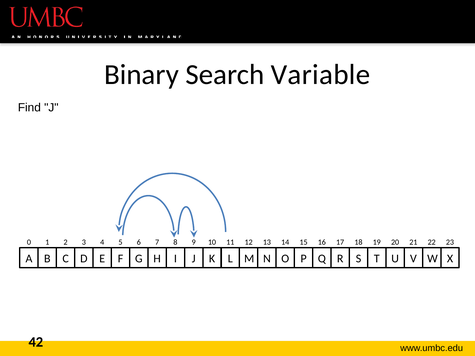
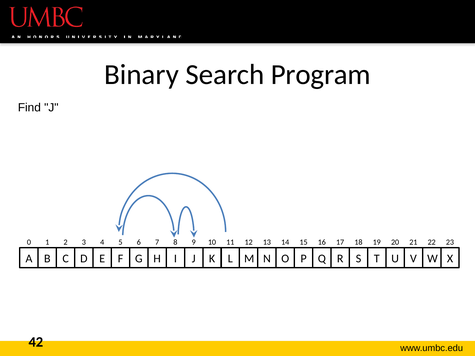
Variable: Variable -> Program
